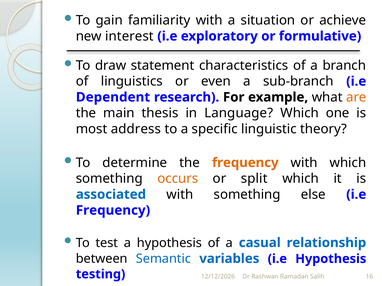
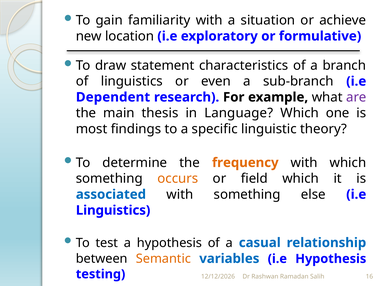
interest: interest -> location
are colour: orange -> purple
address: address -> findings
split: split -> field
Frequency at (113, 211): Frequency -> Linguistics
Semantic colour: blue -> orange
